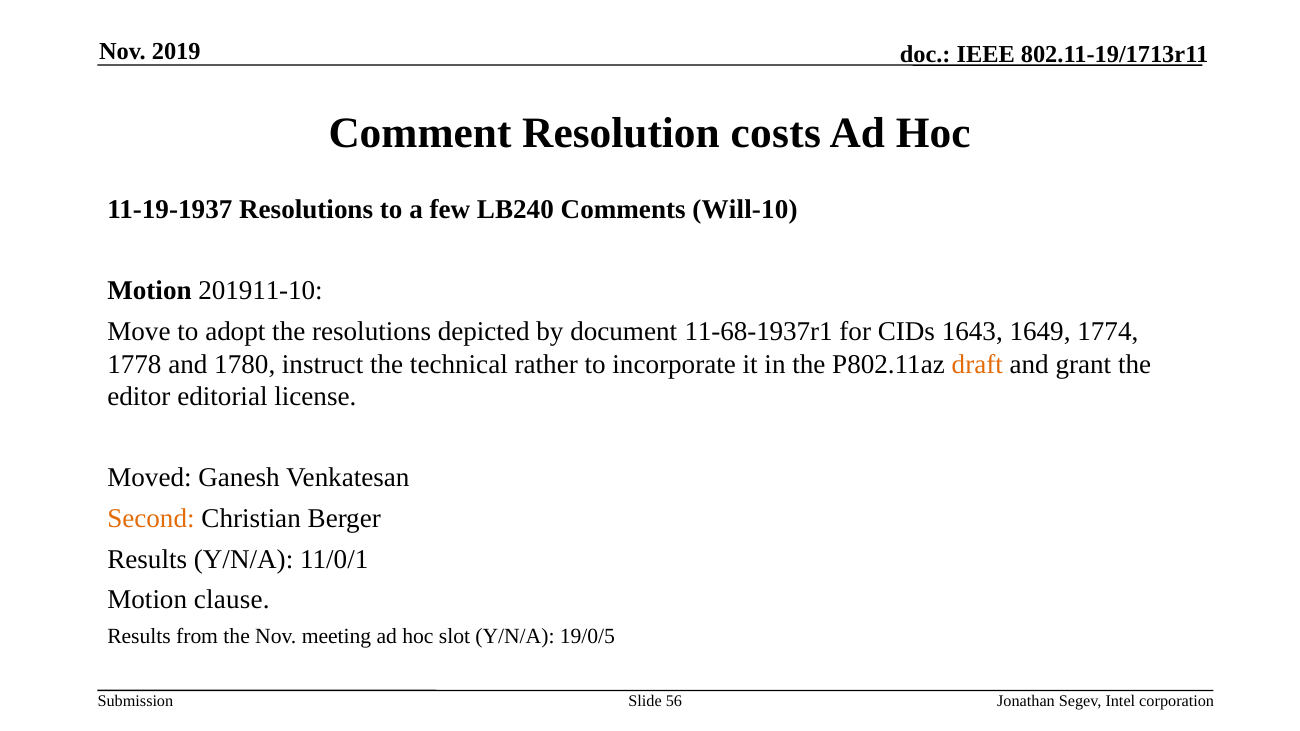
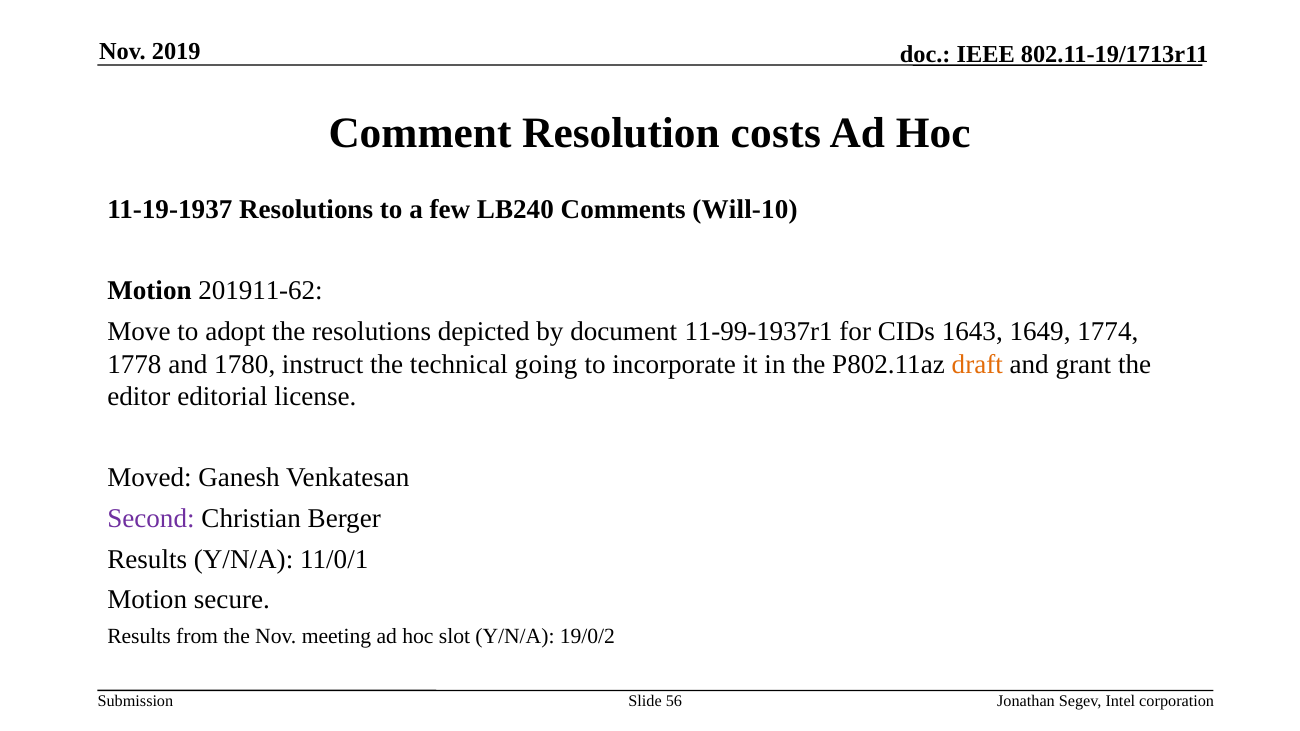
201911-10: 201911-10 -> 201911-62
11-68-1937r1: 11-68-1937r1 -> 11-99-1937r1
rather: rather -> going
Second colour: orange -> purple
clause: clause -> secure
19/0/5: 19/0/5 -> 19/0/2
